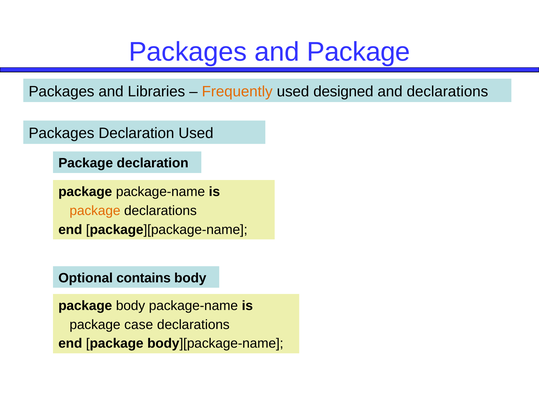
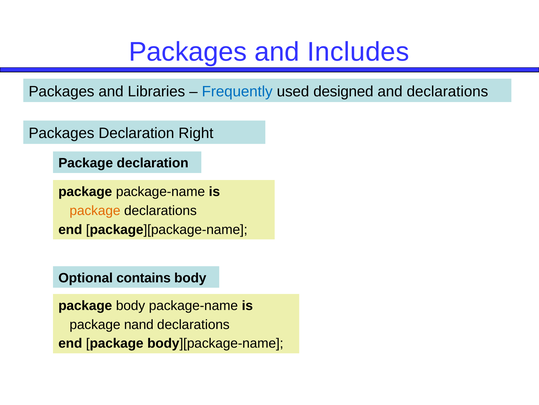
and Package: Package -> Includes
Frequently colour: orange -> blue
Declaration Used: Used -> Right
case: case -> nand
